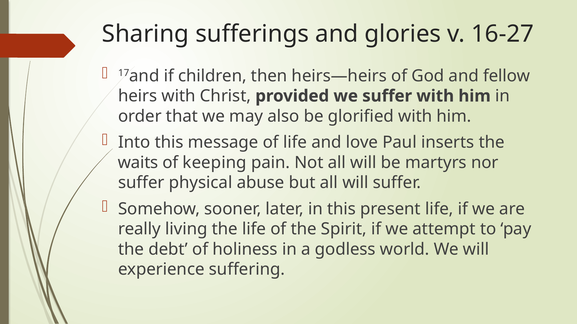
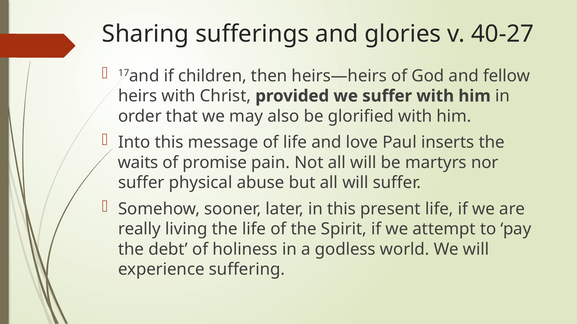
16-27: 16-27 -> 40-27
keeping: keeping -> promise
